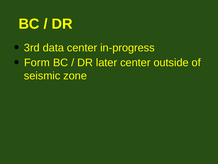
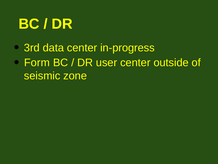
later: later -> user
